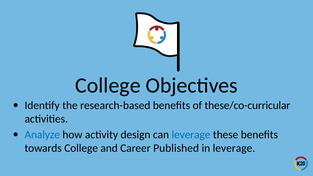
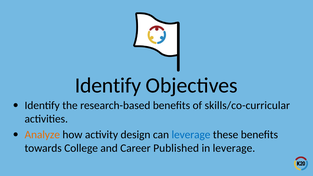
College at (108, 85): College -> Identify
these/co-curricular: these/co-curricular -> skills/co-curricular
Analyze colour: blue -> orange
